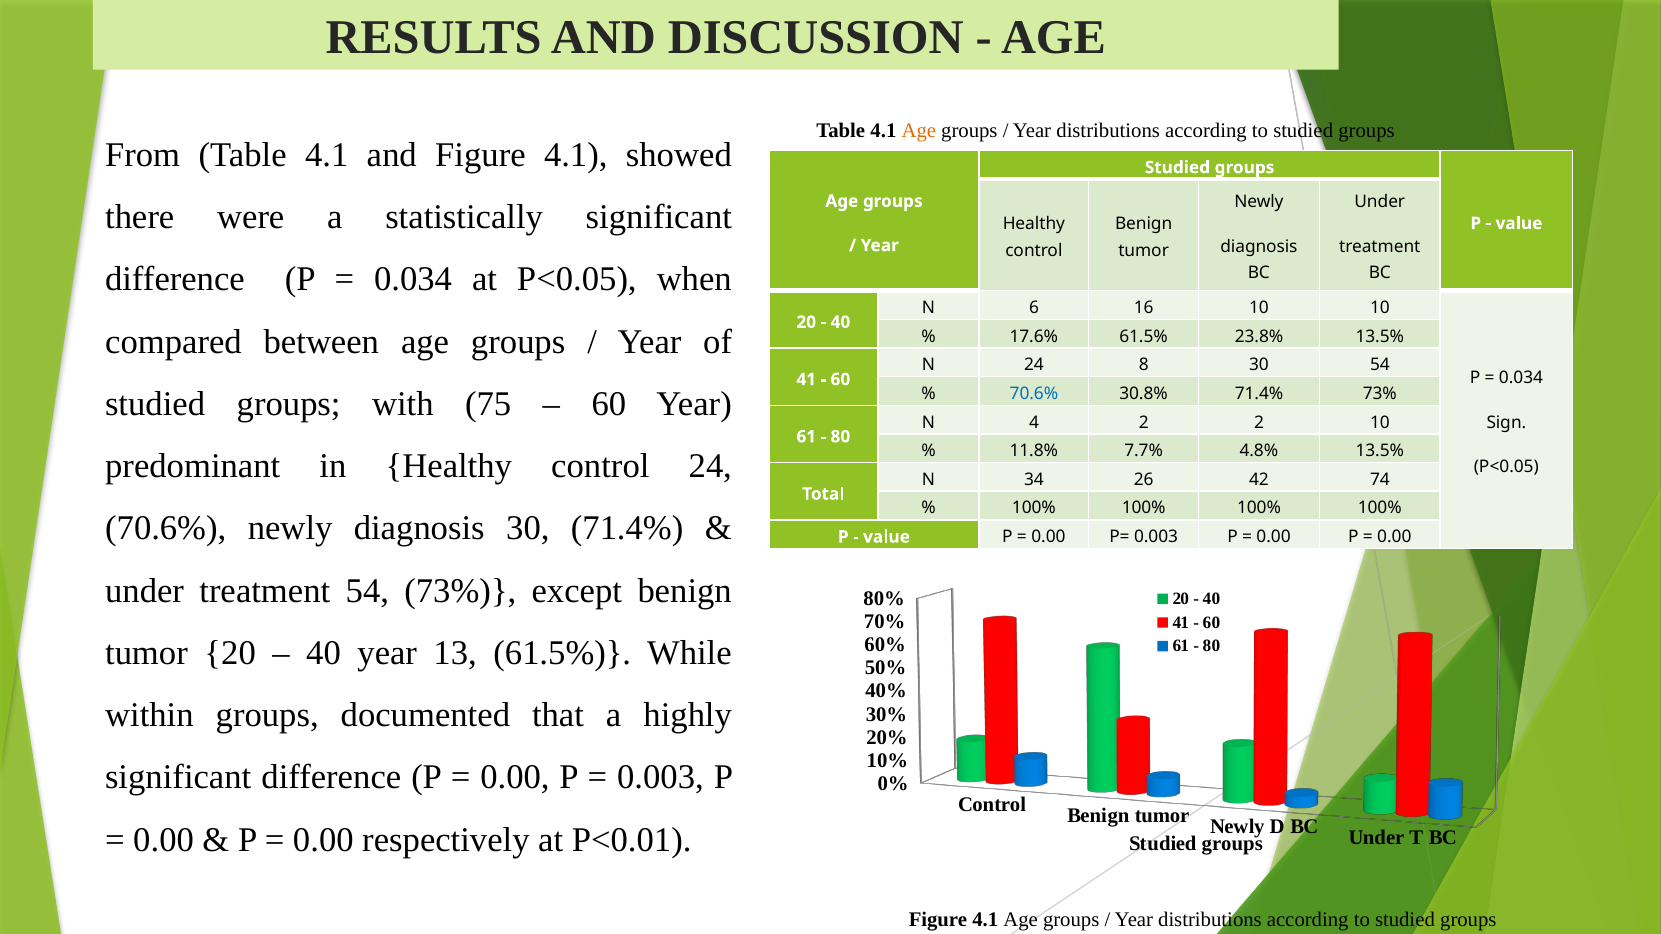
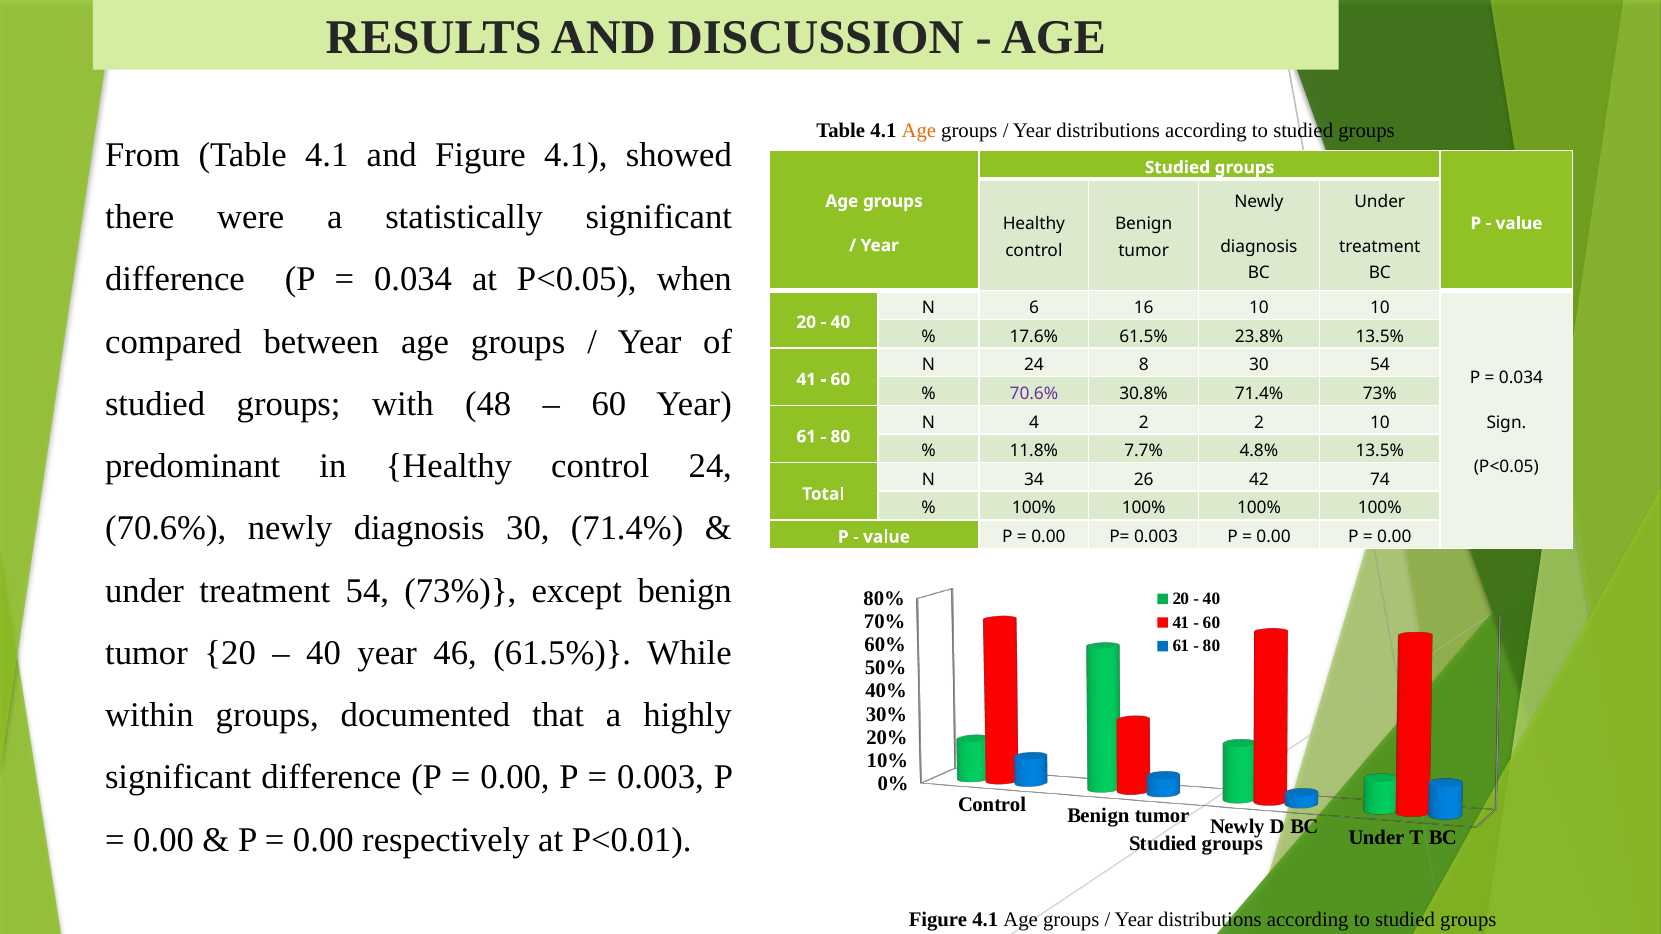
75: 75 -> 48
70.6% at (1034, 394) colour: blue -> purple
13: 13 -> 46
